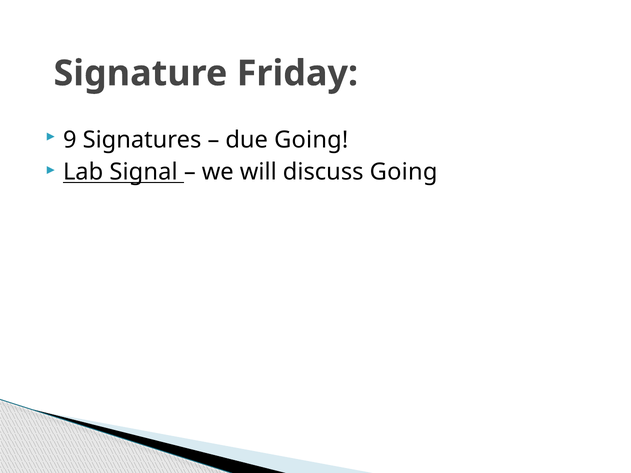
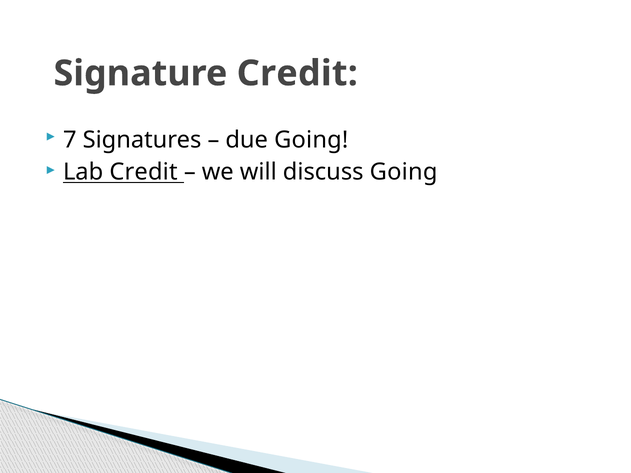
Signature Friday: Friday -> Credit
9: 9 -> 7
Lab Signal: Signal -> Credit
